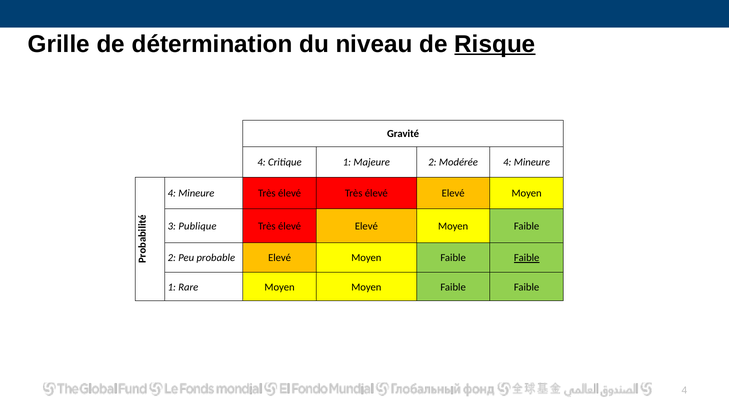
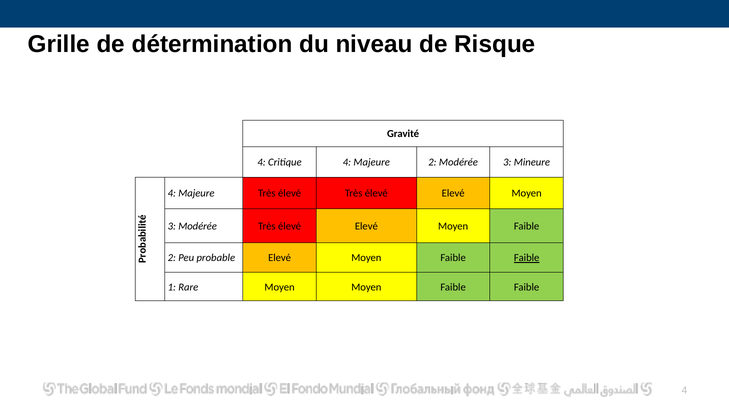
Risque underline: present -> none
Critique 1: 1 -> 4
Modérée 4: 4 -> 3
Mineure at (196, 193): Mineure -> Majeure
3 Publique: Publique -> Modérée
